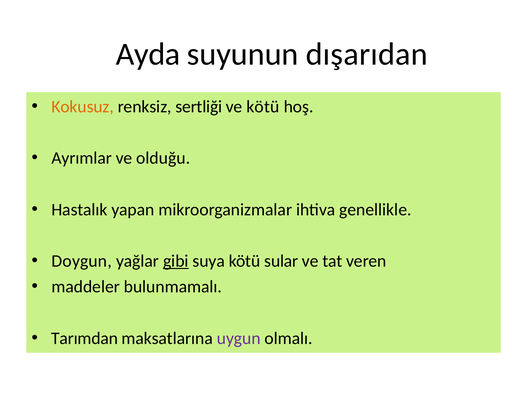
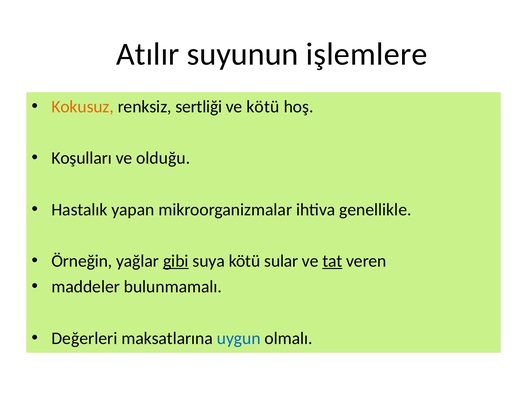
Ayda: Ayda -> Atılır
dışarıdan: dışarıdan -> işlemlere
Ayrımlar: Ayrımlar -> Koşulları
Doygun: Doygun -> Örneğin
tat underline: none -> present
Tarımdan: Tarımdan -> Değerleri
uygun colour: purple -> blue
